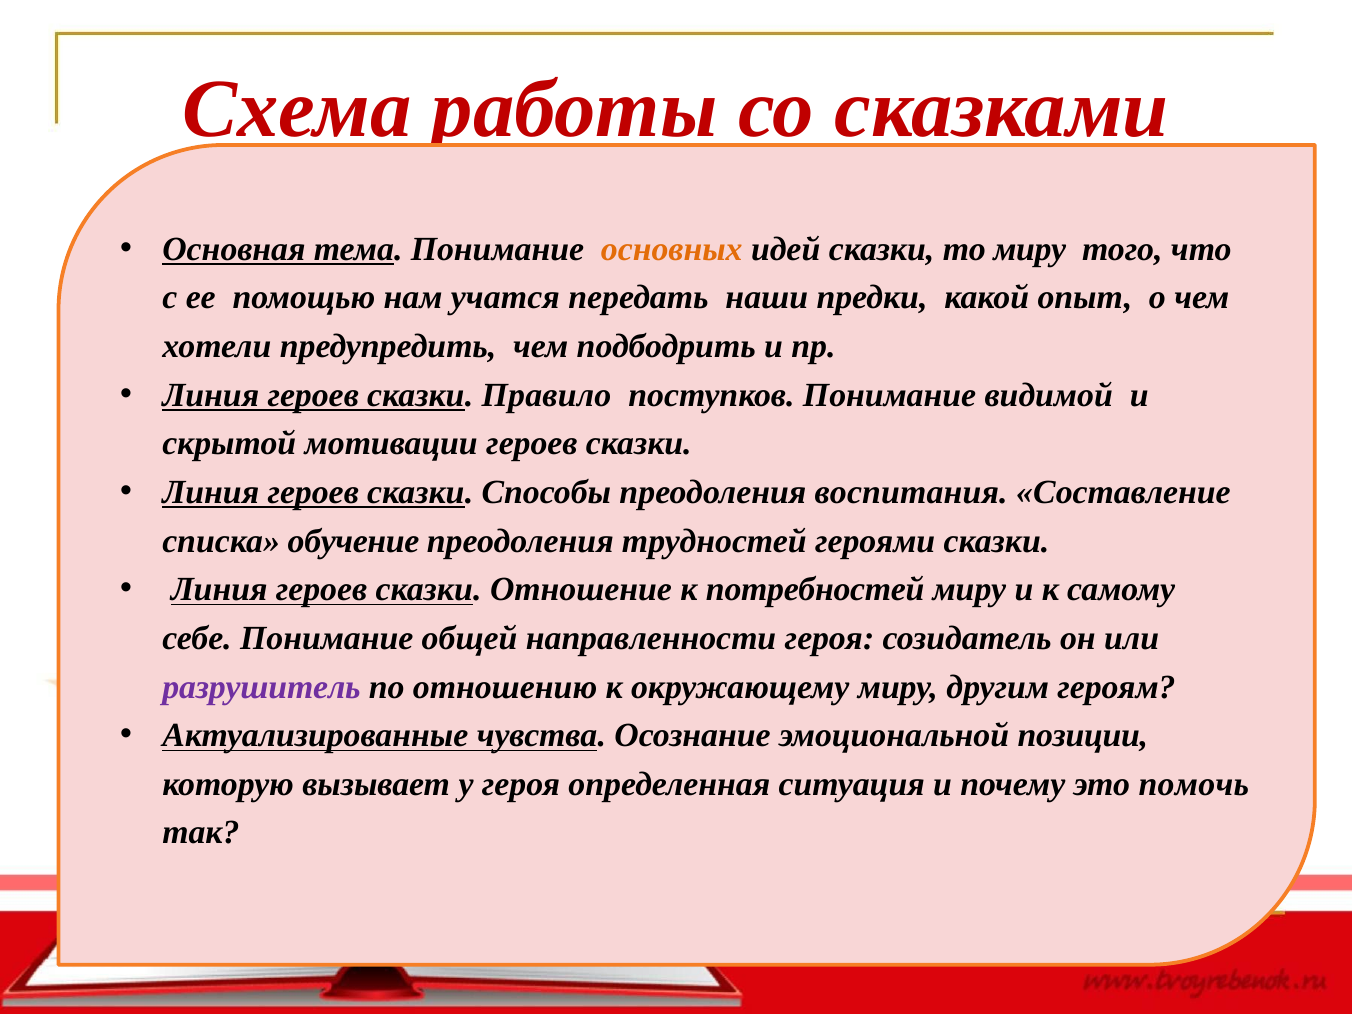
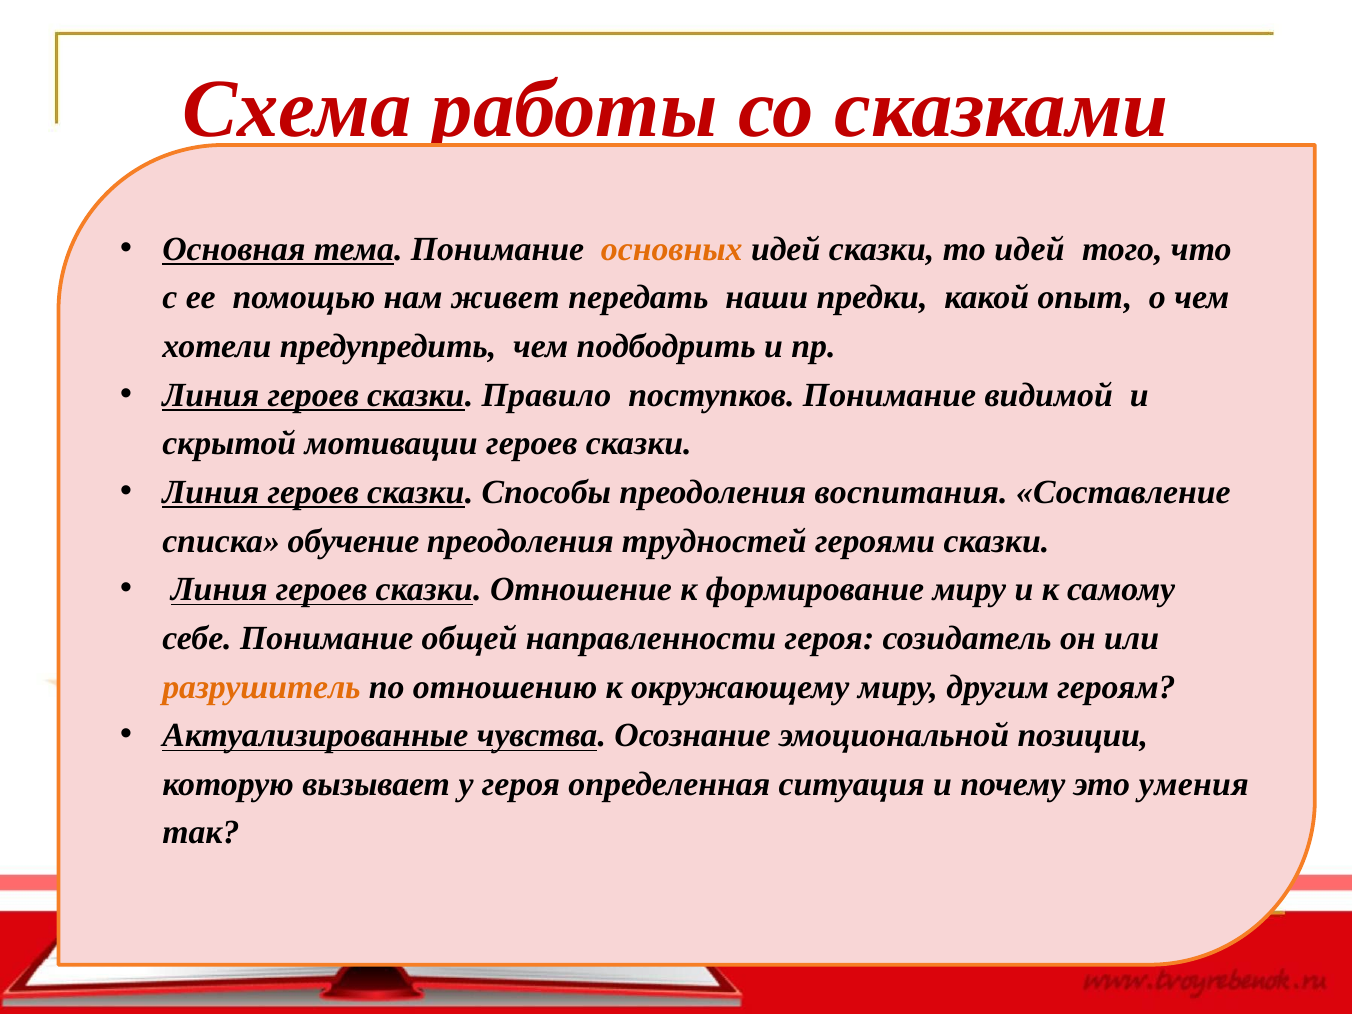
то миру: миру -> идей
учатся: учатся -> живет
потребностей: потребностей -> формирование
разрушитель colour: purple -> orange
помочь: помочь -> умения
